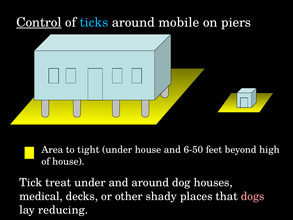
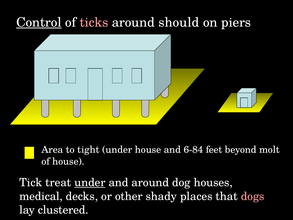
ticks colour: light blue -> pink
mobile: mobile -> should
6-50: 6-50 -> 6-84
high: high -> molt
under at (90, 182) underline: none -> present
reducing: reducing -> clustered
